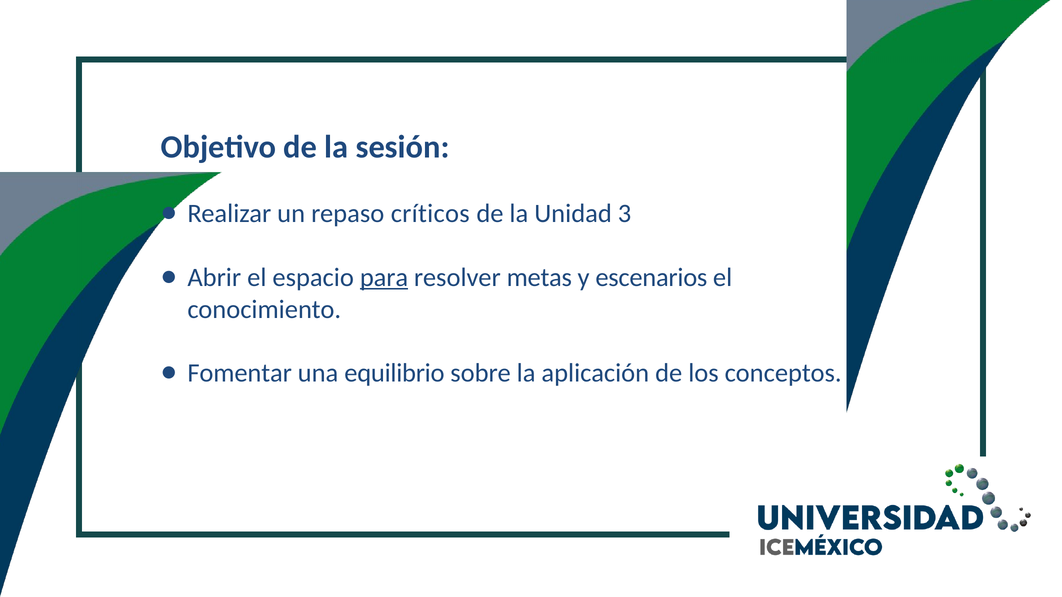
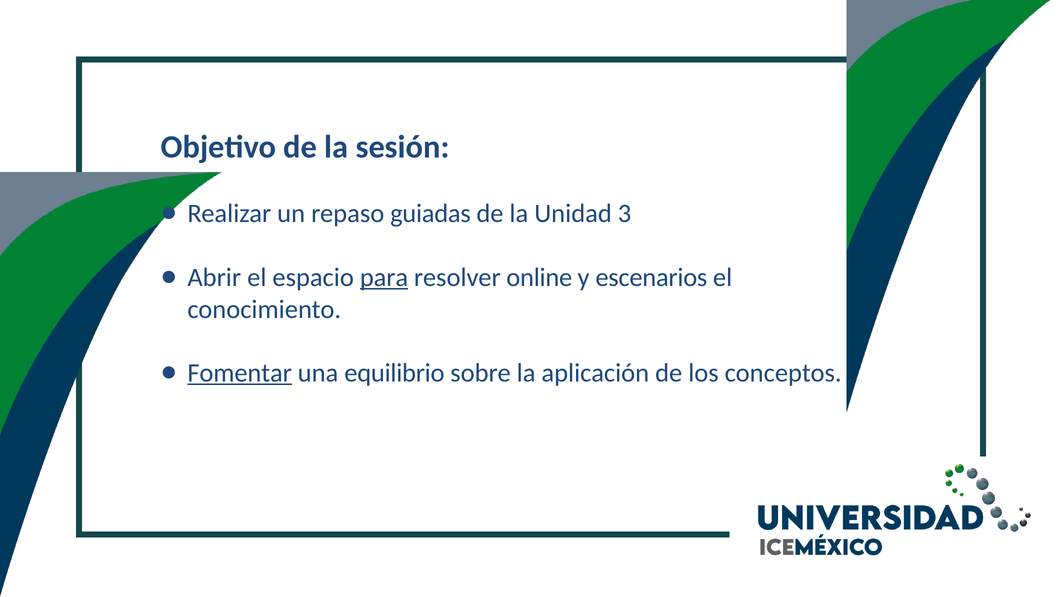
críticos: críticos -> guiadas
metas: metas -> online
Fomentar underline: none -> present
